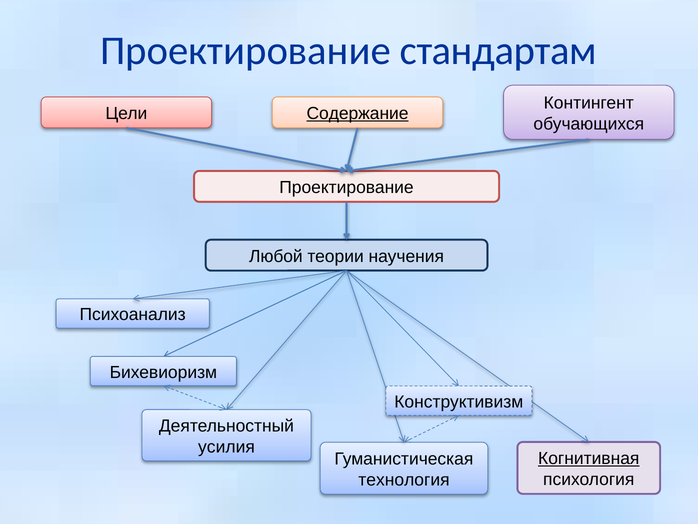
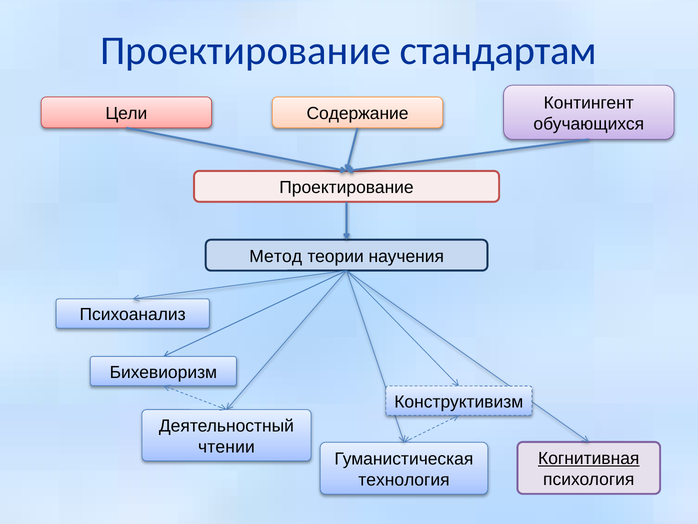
Содержание underline: present -> none
Любой: Любой -> Метод
усилия: усилия -> чтении
